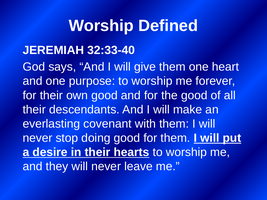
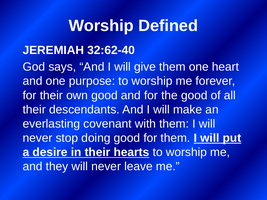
32:33-40: 32:33-40 -> 32:62-40
